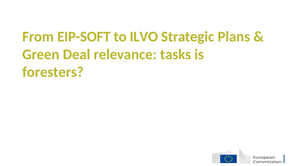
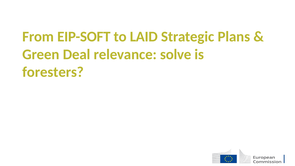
ILVO: ILVO -> LAID
tasks: tasks -> solve
